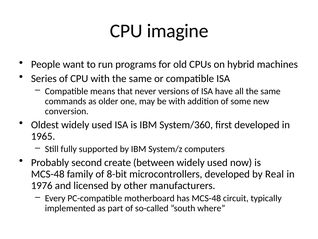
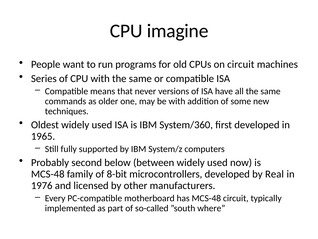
on hybrid: hybrid -> circuit
conversion: conversion -> techniques
create: create -> below
